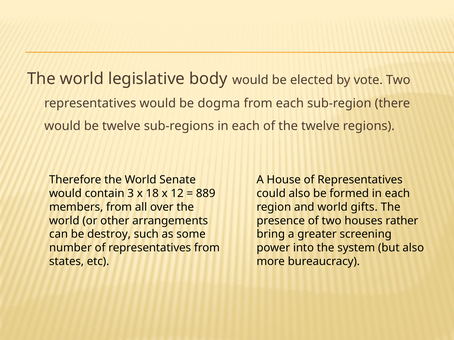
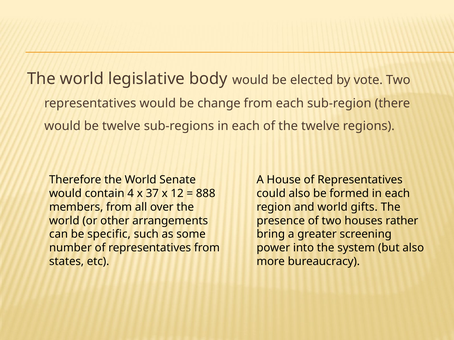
dogma: dogma -> change
3: 3 -> 4
18: 18 -> 37
889: 889 -> 888
destroy: destroy -> specific
